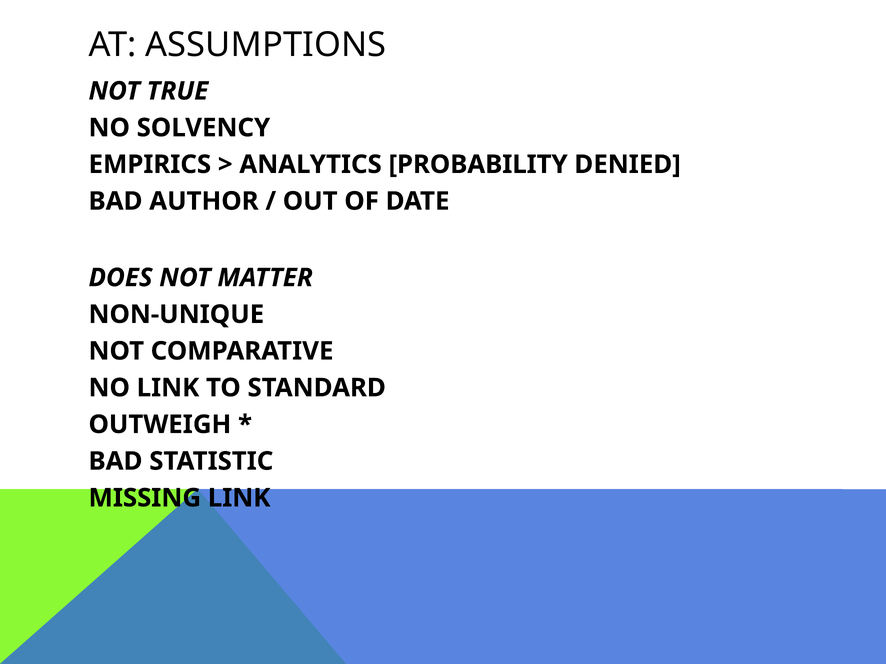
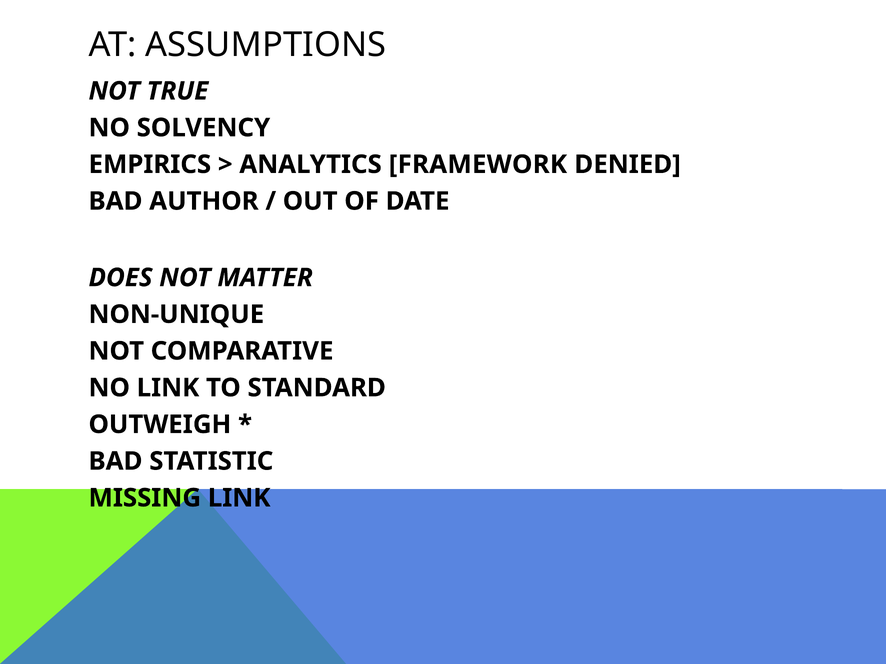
PROBABILITY: PROBABILITY -> FRAMEWORK
